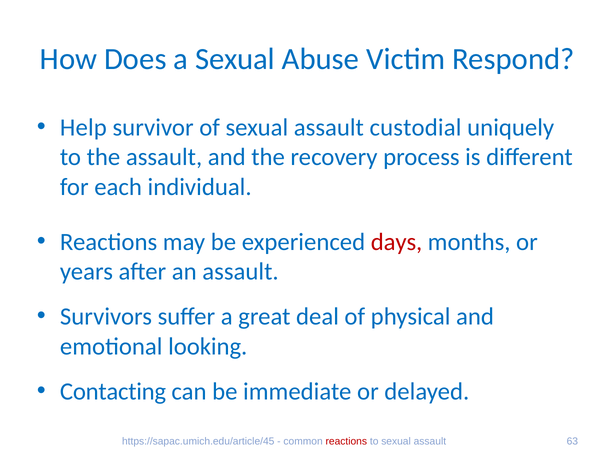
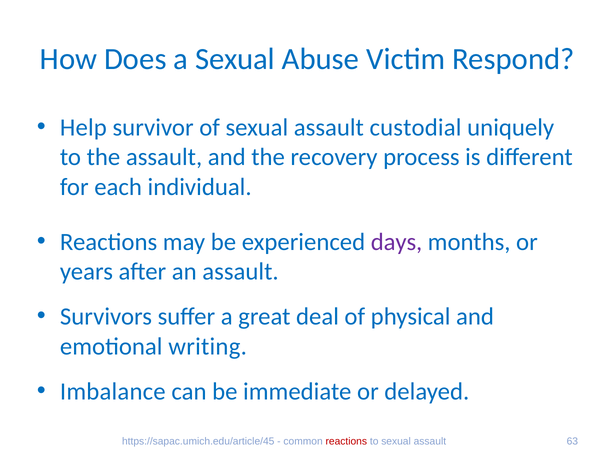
days colour: red -> purple
looking: looking -> writing
Contacting: Contacting -> Imbalance
